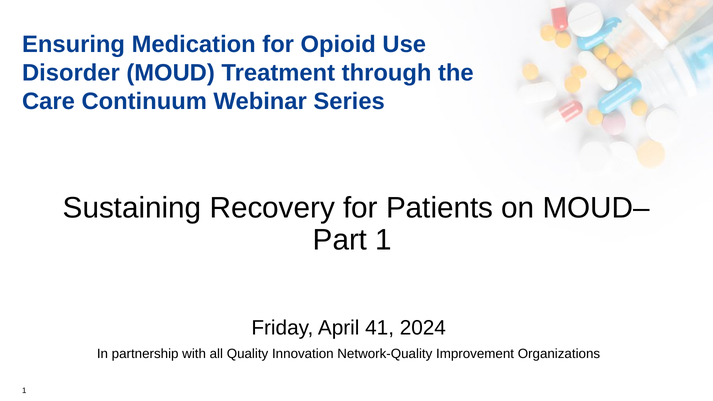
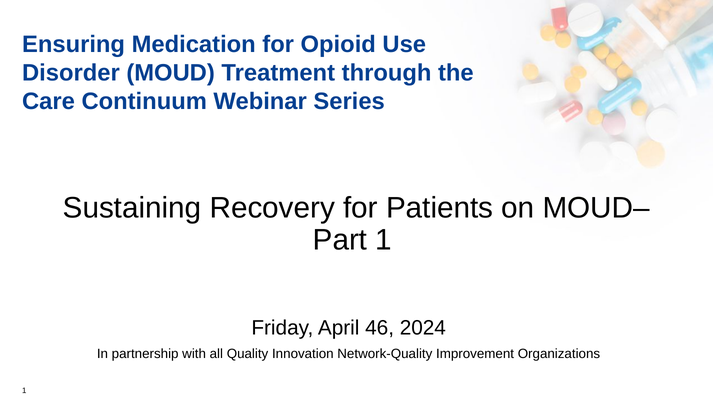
41: 41 -> 46
